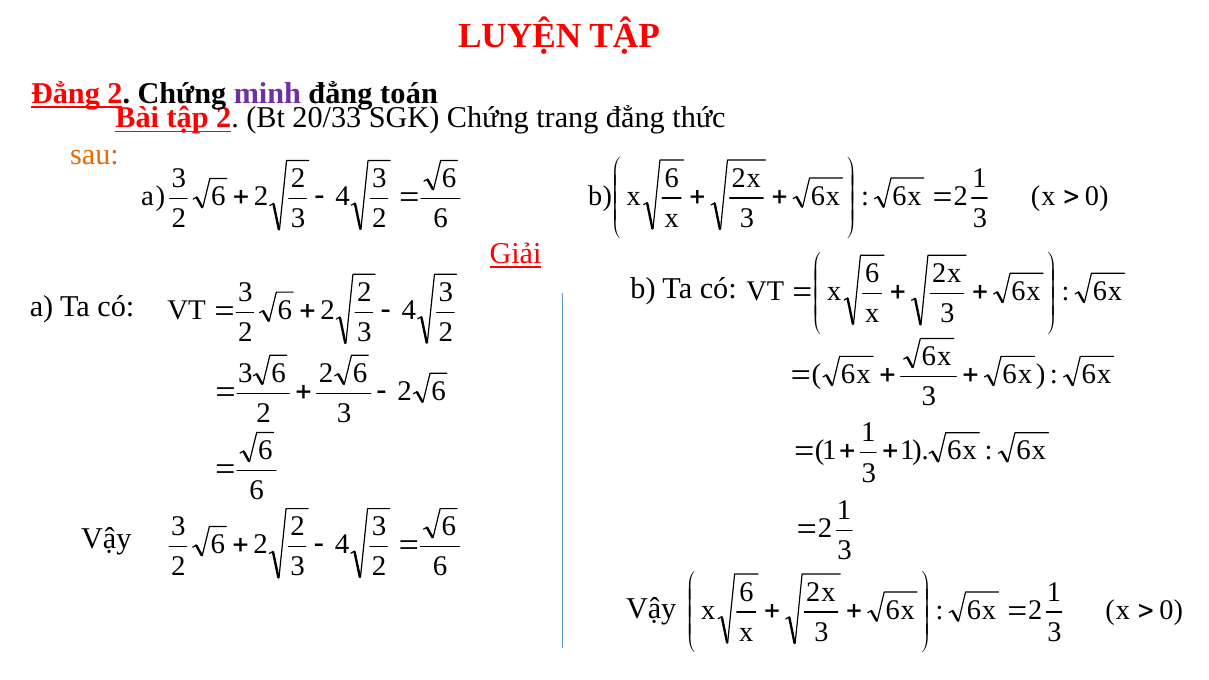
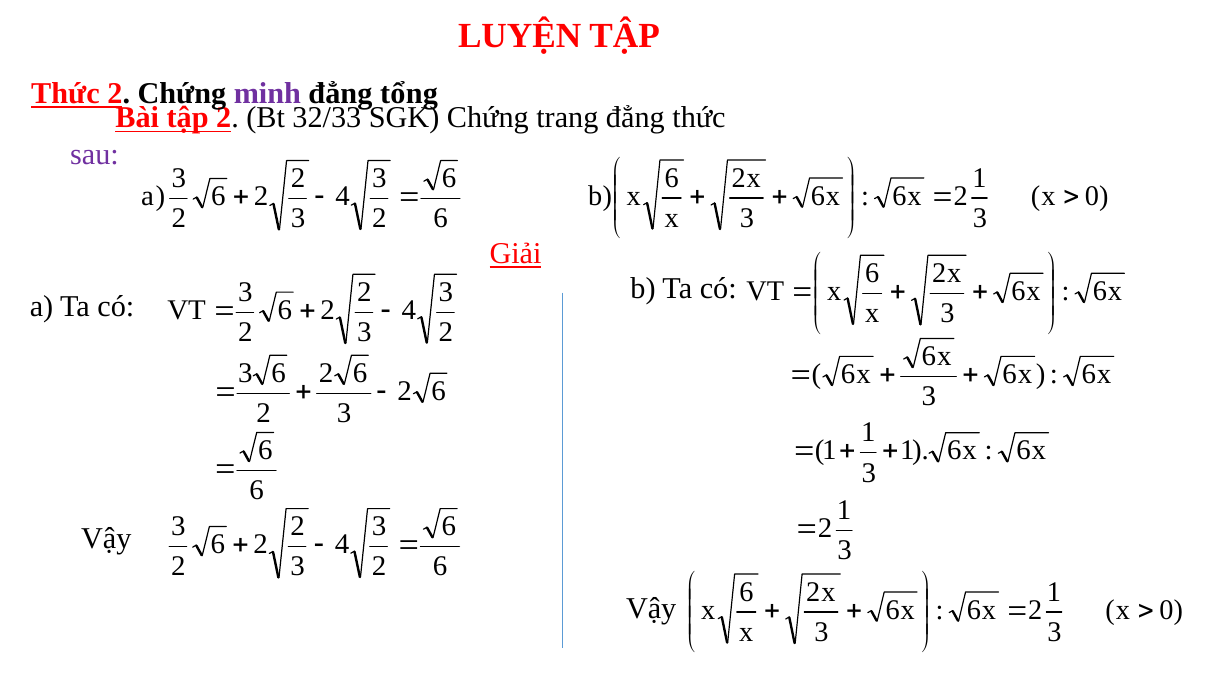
Đẳng at (65, 93): Đẳng -> Thức
toán: toán -> tổng
20/33: 20/33 -> 32/33
sau colour: orange -> purple
